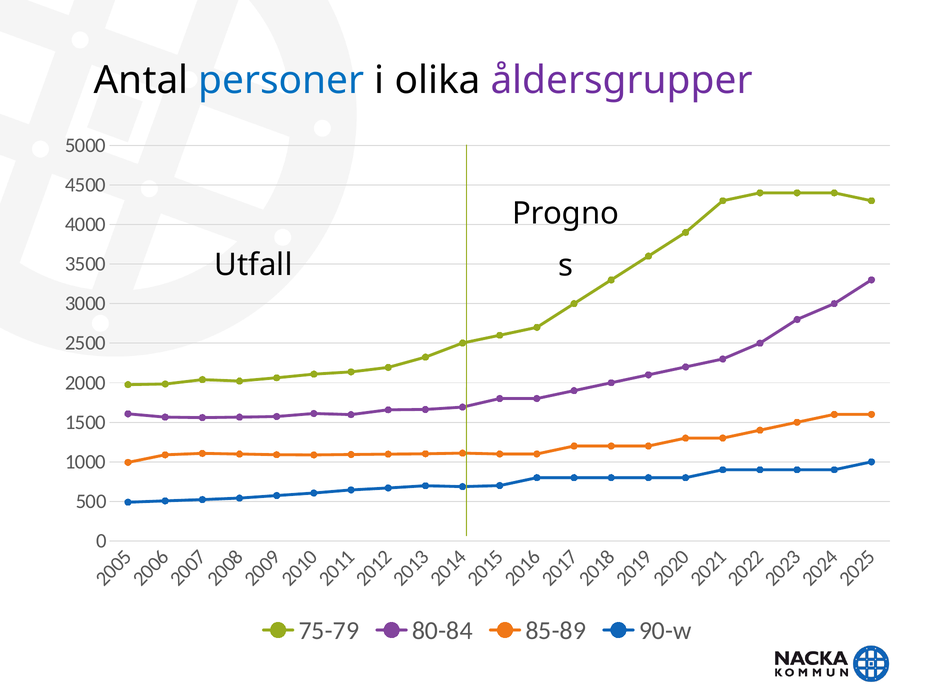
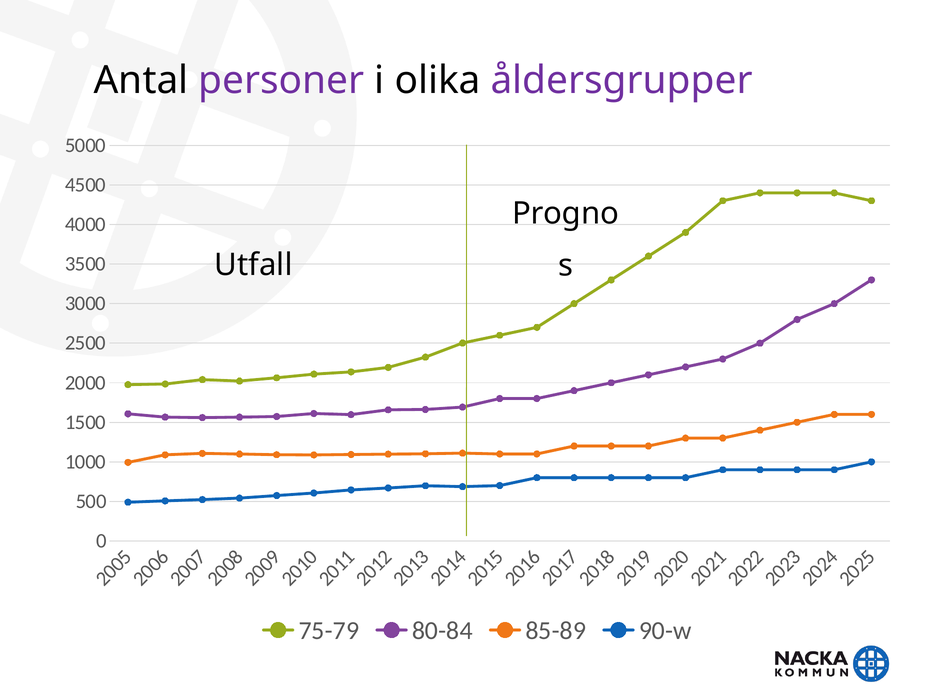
personer colour: blue -> purple
